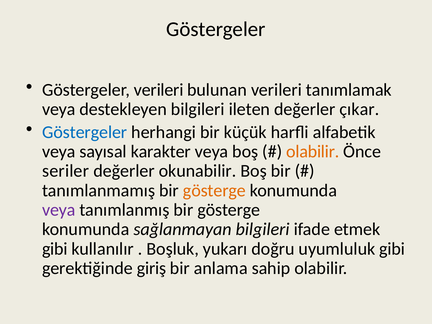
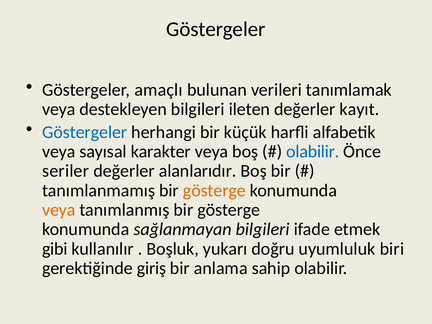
Göstergeler verileri: verileri -> amaçlı
çıkar: çıkar -> kayıt
olabilir at (313, 152) colour: orange -> blue
okunabilir: okunabilir -> alanlarıdır
veya at (59, 210) colour: purple -> orange
uyumluluk gibi: gibi -> biri
